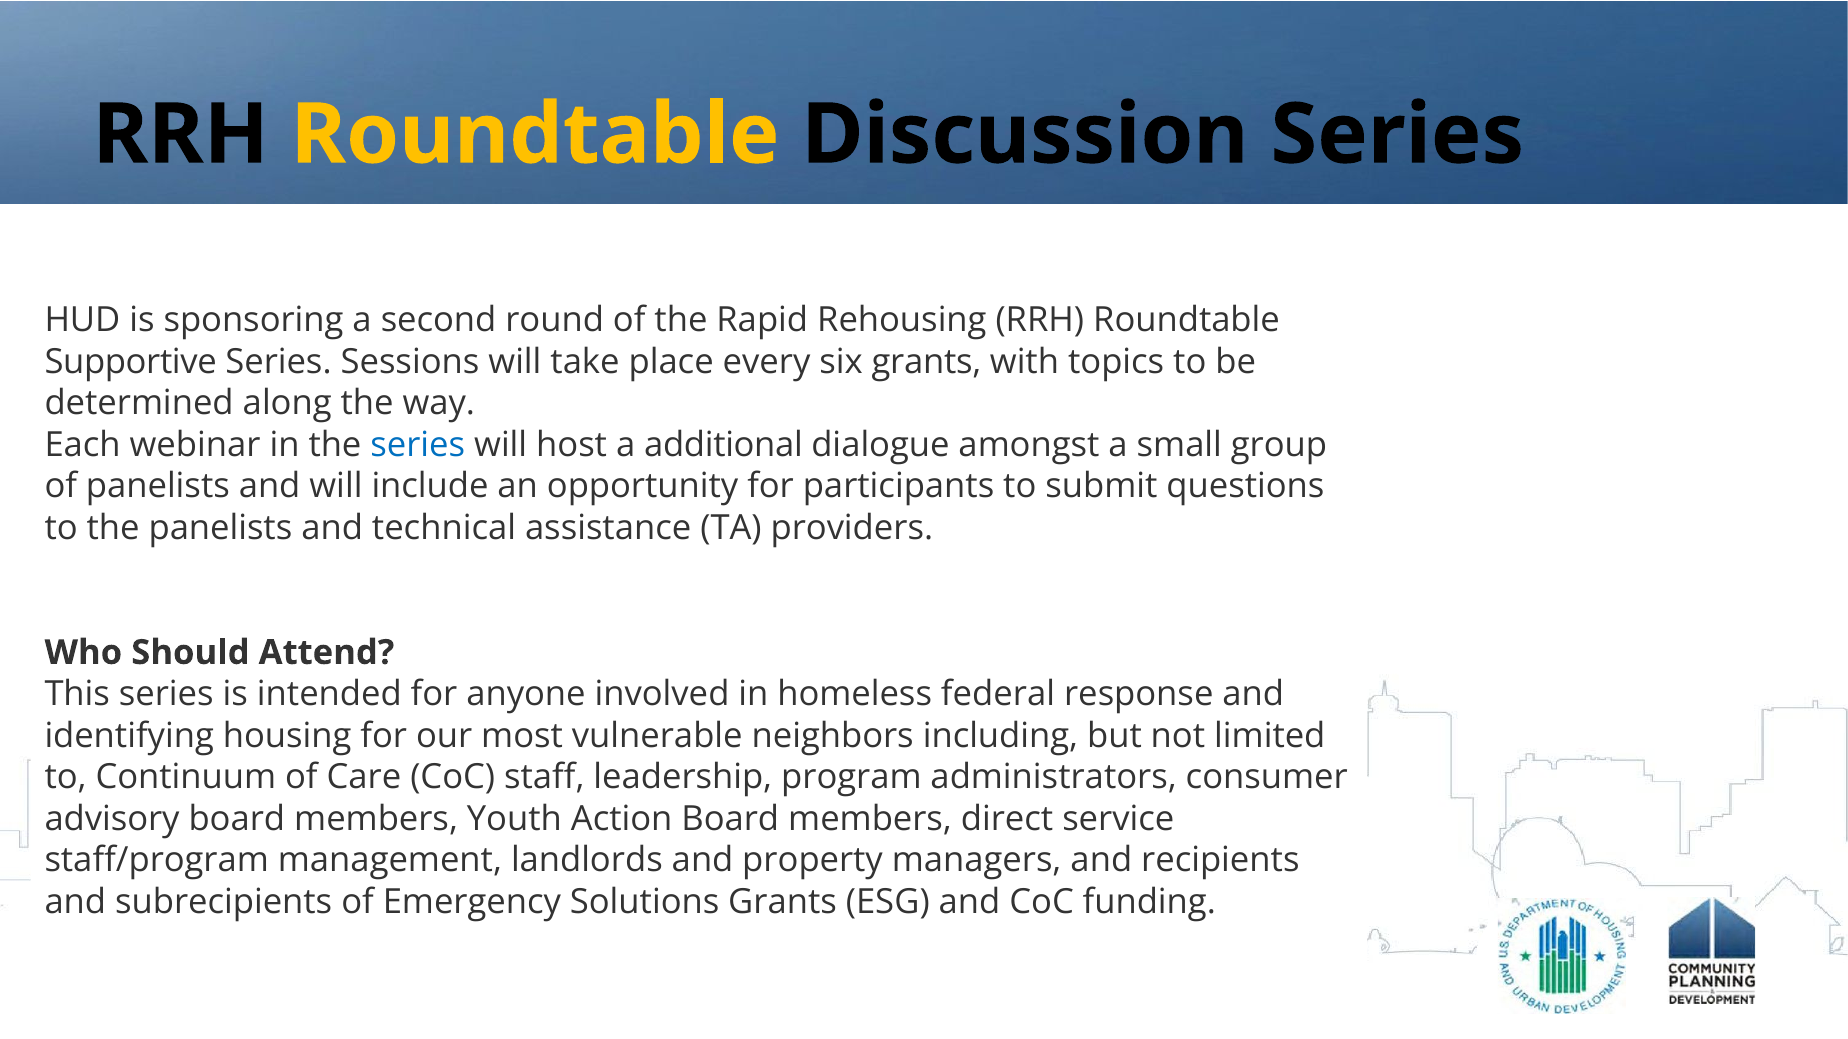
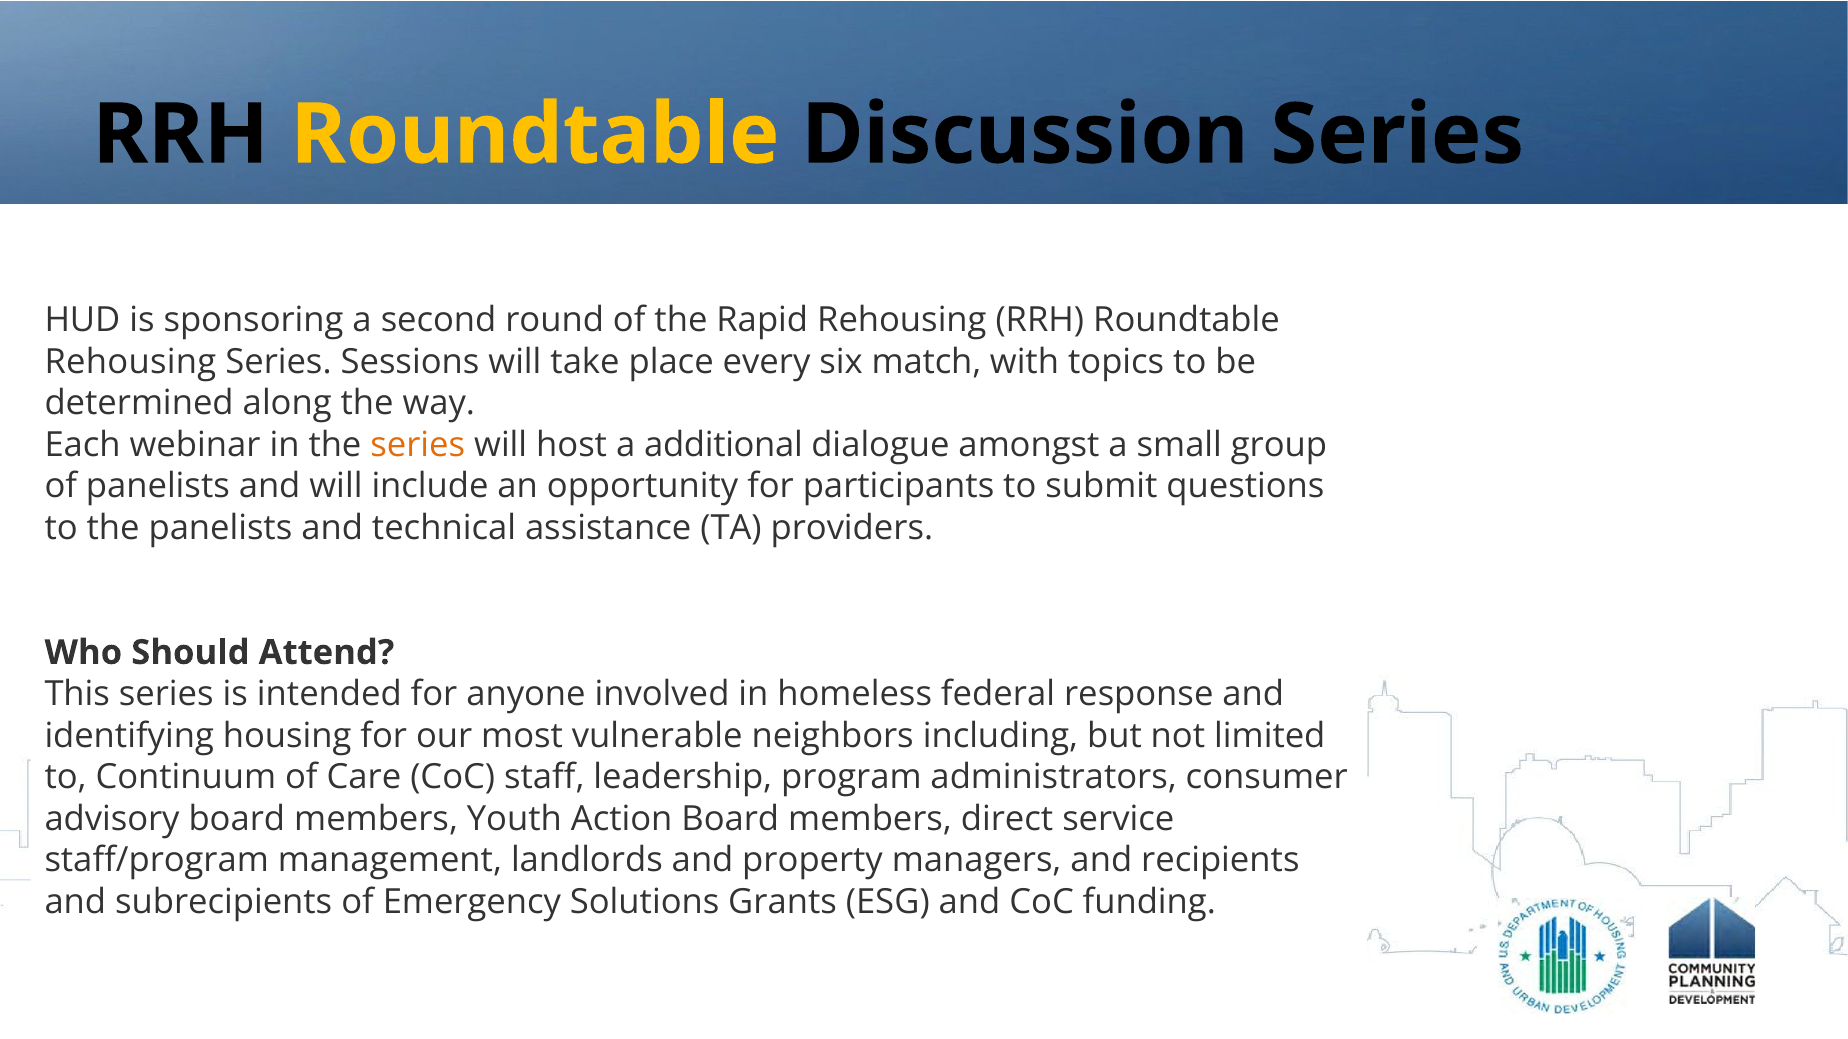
Supportive at (131, 362): Supportive -> Rehousing
six grants: grants -> match
series at (418, 445) colour: blue -> orange
